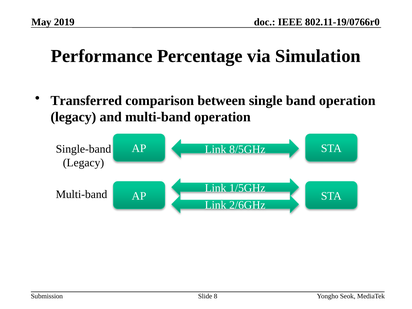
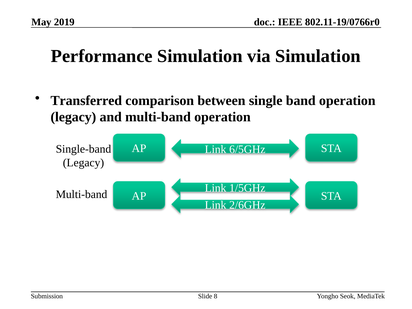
Performance Percentage: Percentage -> Simulation
8/5GHz: 8/5GHz -> 6/5GHz
